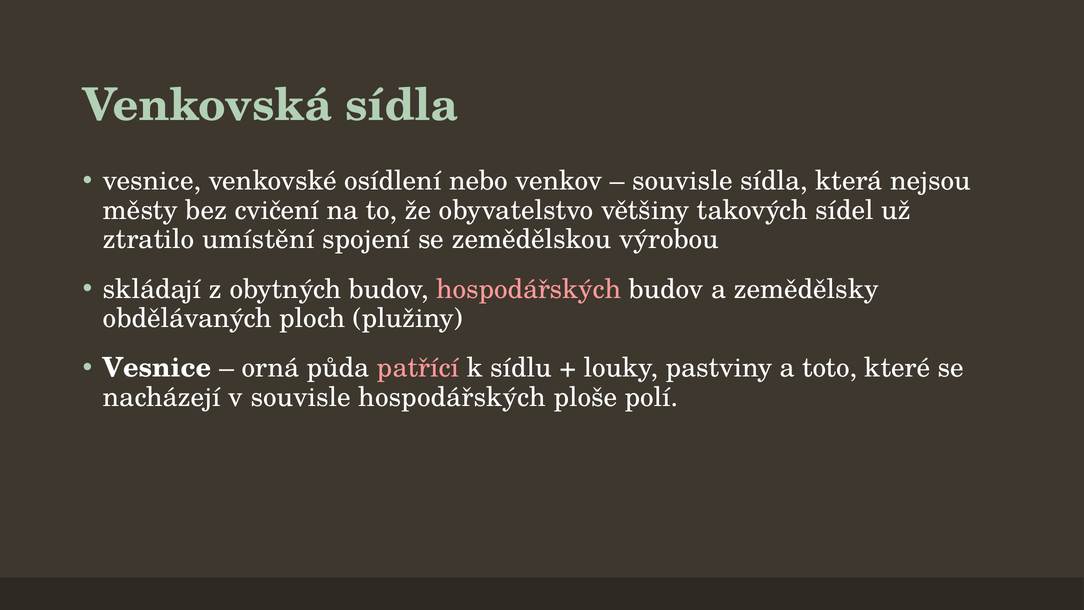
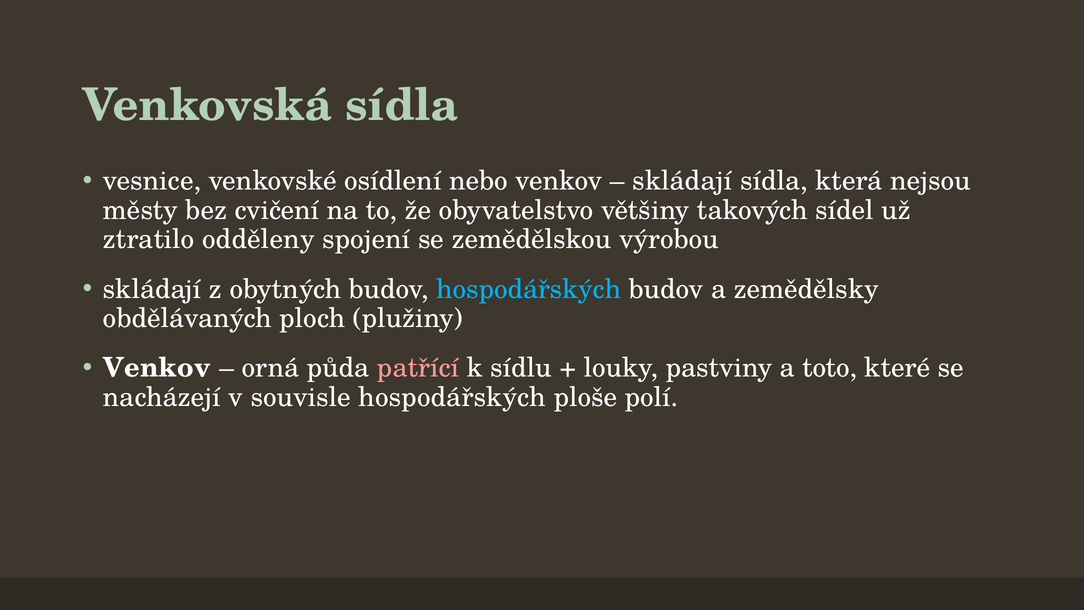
souvisle at (682, 181): souvisle -> skládají
umístění: umístění -> odděleny
hospodářských at (529, 289) colour: pink -> light blue
Vesnice at (157, 368): Vesnice -> Venkov
